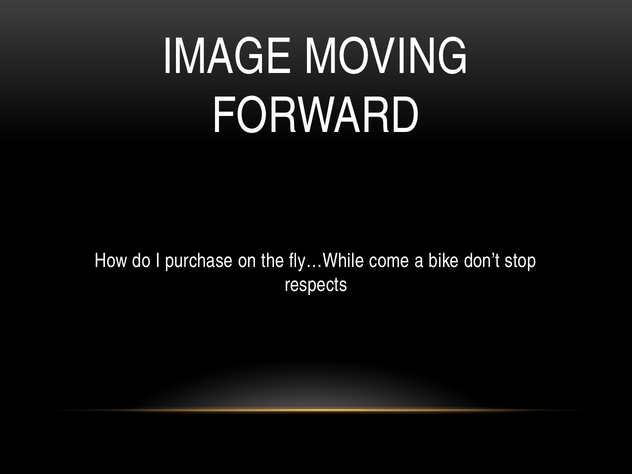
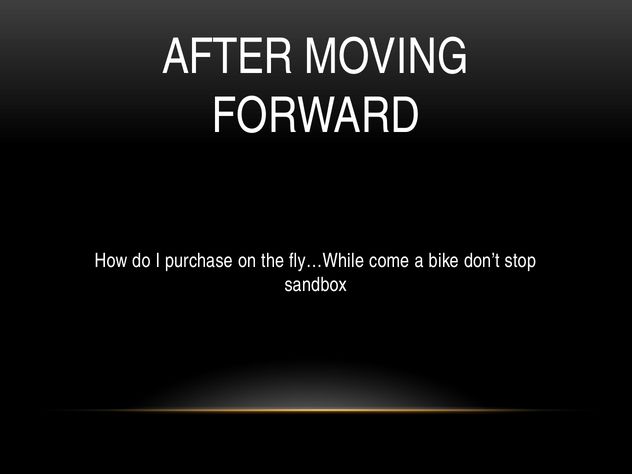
IMAGE: IMAGE -> AFTER
respects: respects -> sandbox
